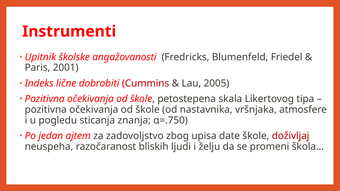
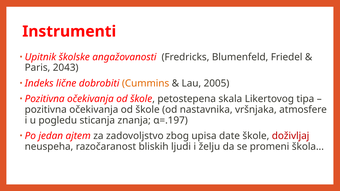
2001: 2001 -> 2043
Cummins colour: red -> orange
α=.750: α=.750 -> α=.197
